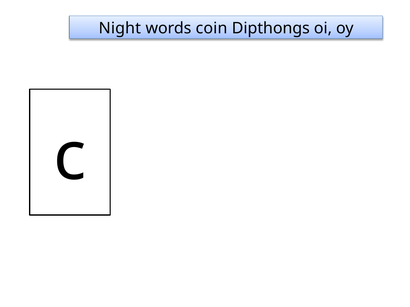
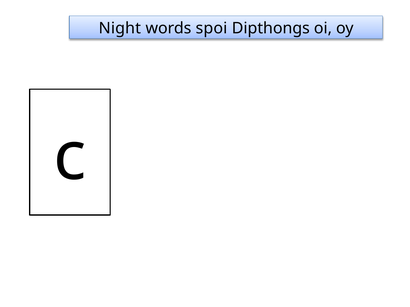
coin: coin -> spoi
